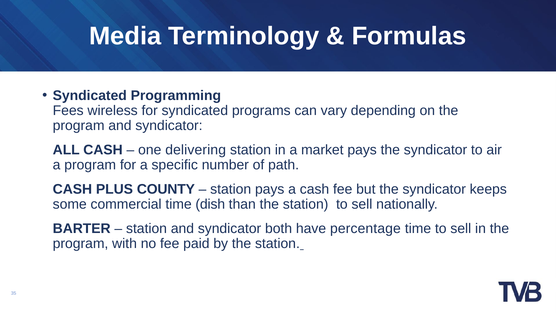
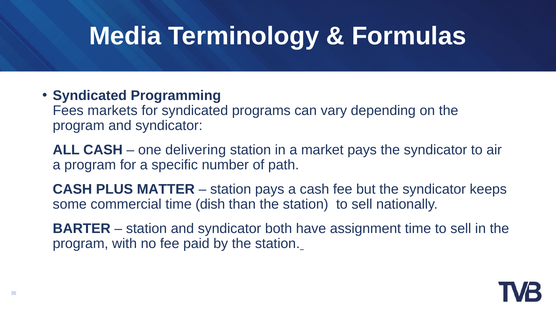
wireless: wireless -> markets
COUNTY: COUNTY -> MATTER
percentage: percentage -> assignment
